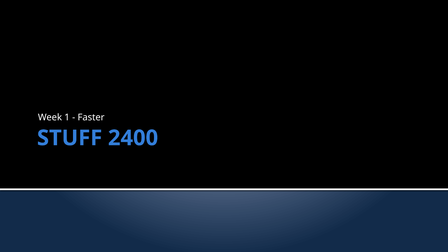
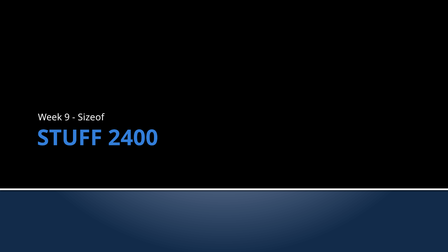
1: 1 -> 9
Faster: Faster -> Sizeof
